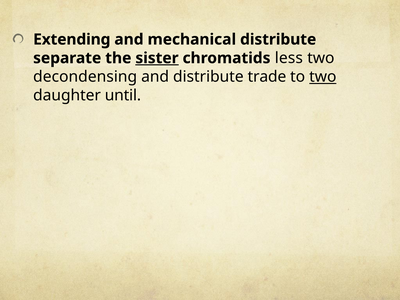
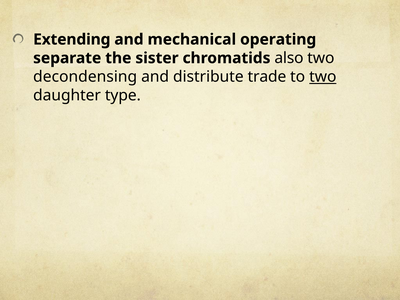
mechanical distribute: distribute -> operating
sister underline: present -> none
less: less -> also
until: until -> type
